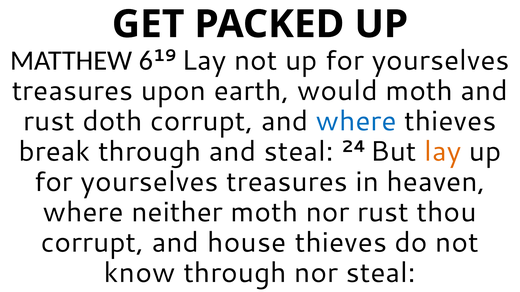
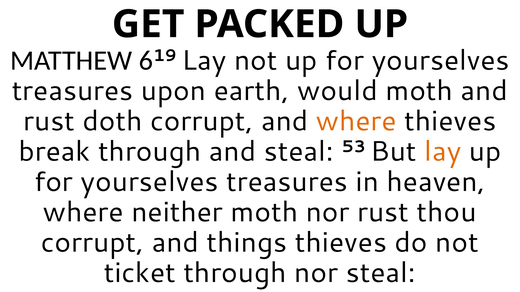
where at (356, 121) colour: blue -> orange
24: 24 -> 53
house: house -> things
know: know -> ticket
